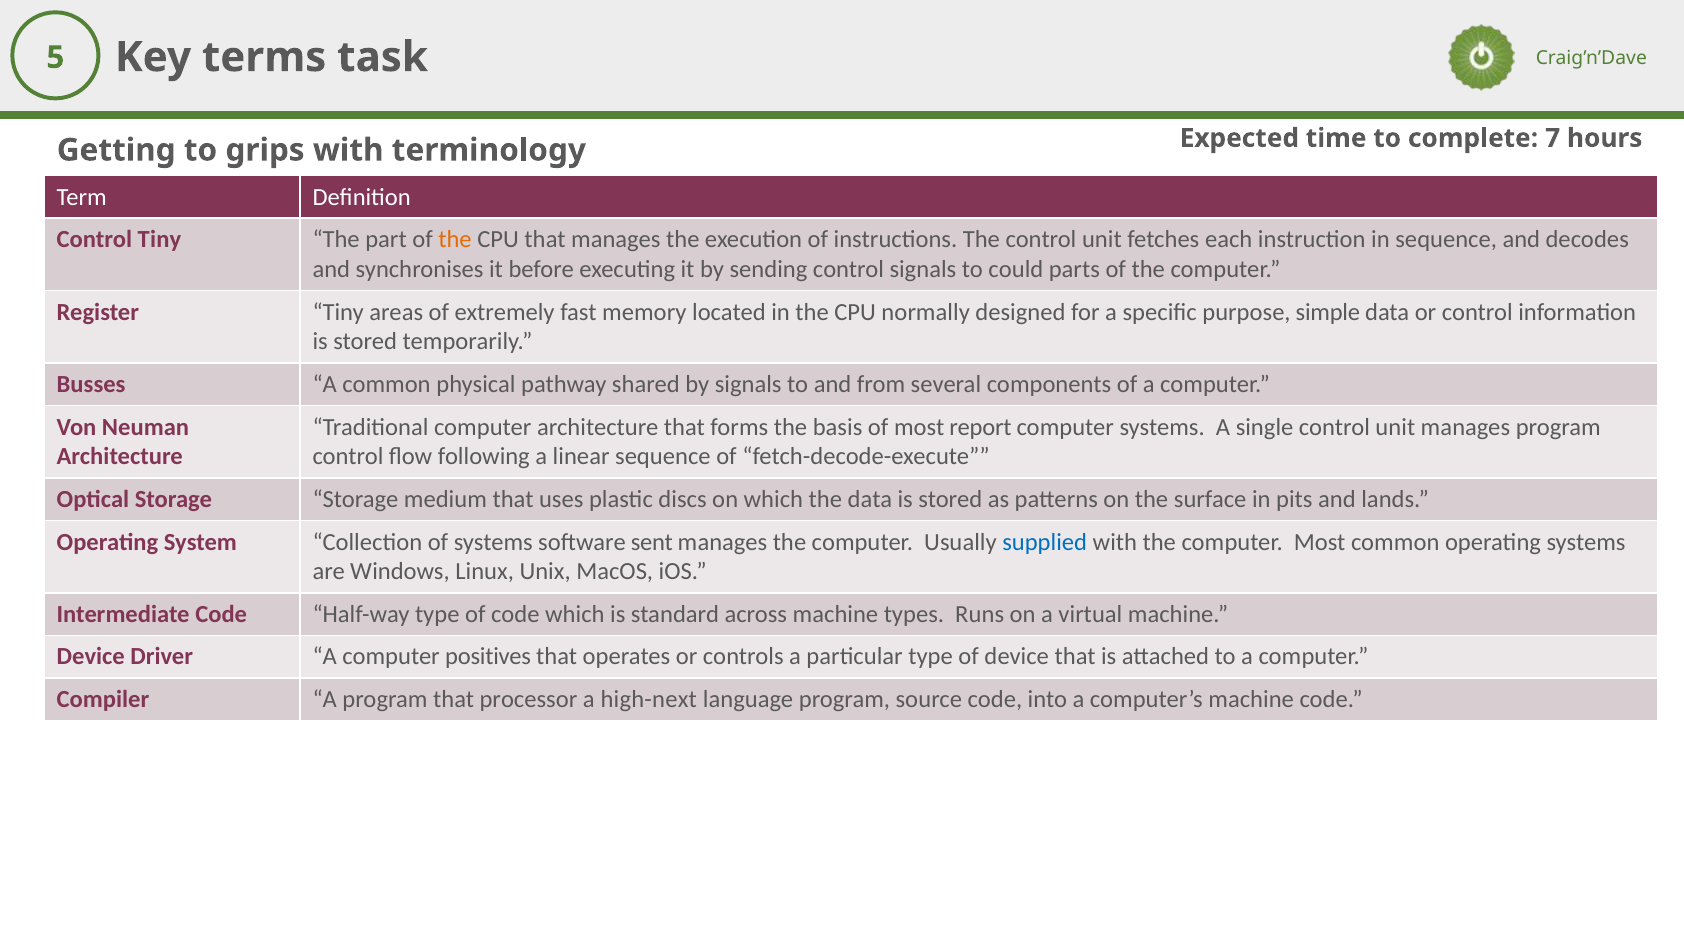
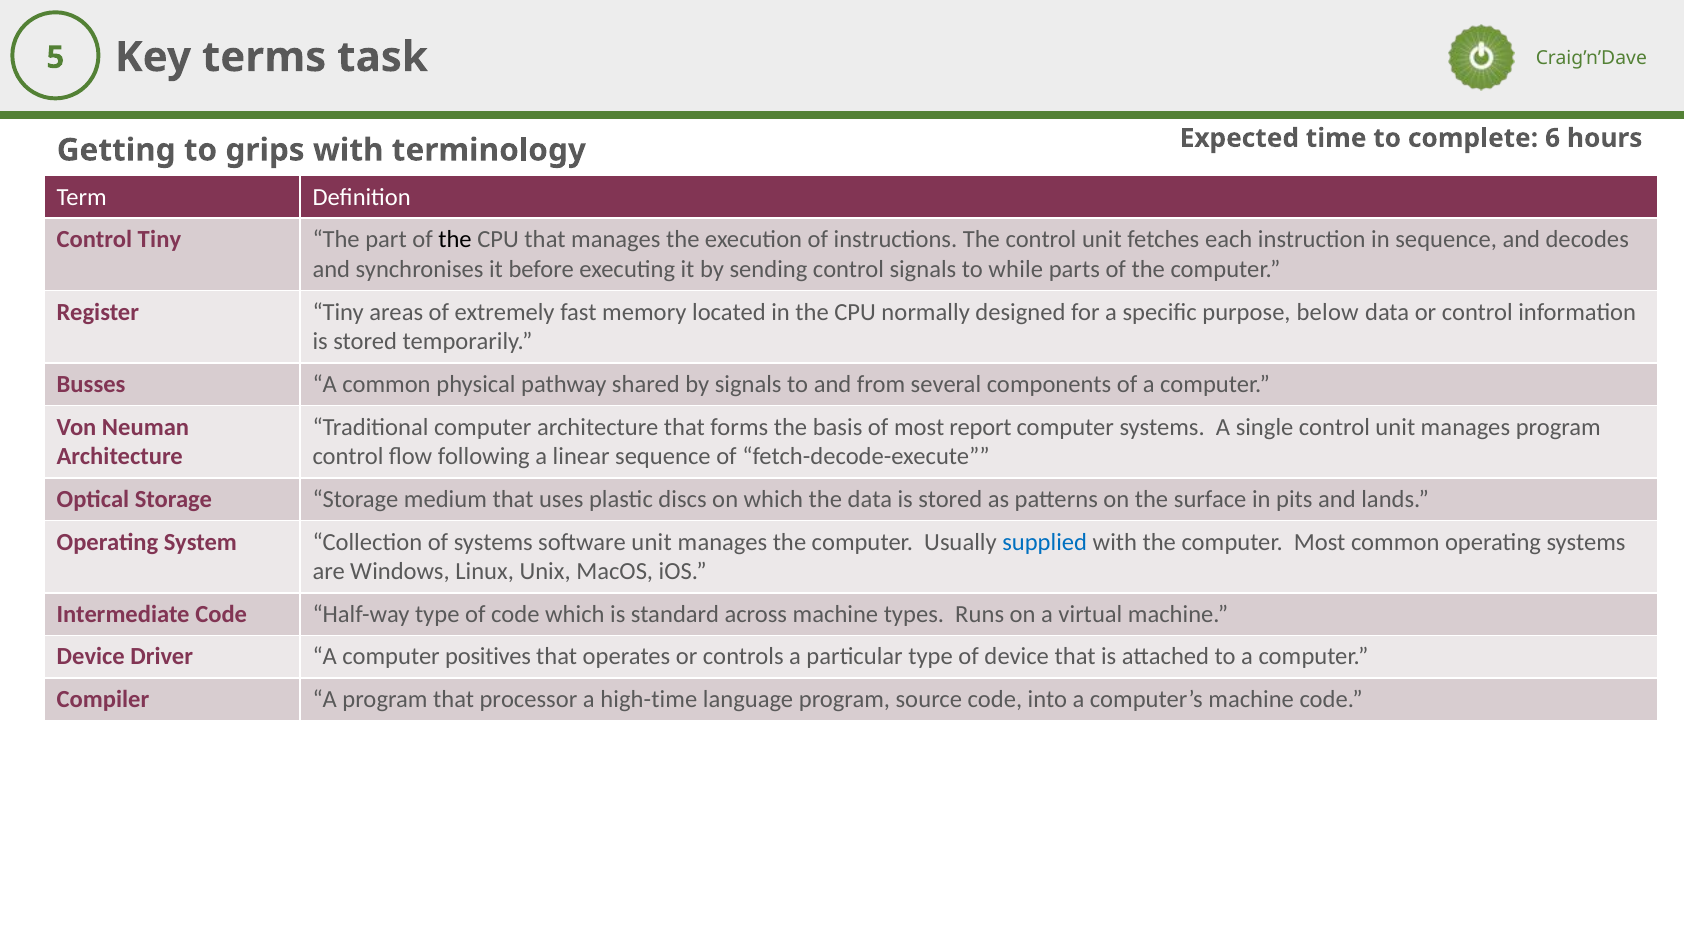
7: 7 -> 6
the at (455, 240) colour: orange -> black
could: could -> while
simple: simple -> below
software sent: sent -> unit
high-next: high-next -> high-time
